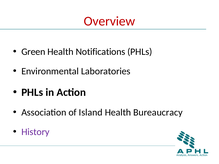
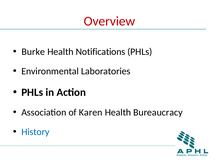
Green: Green -> Burke
Island: Island -> Karen
History colour: purple -> blue
